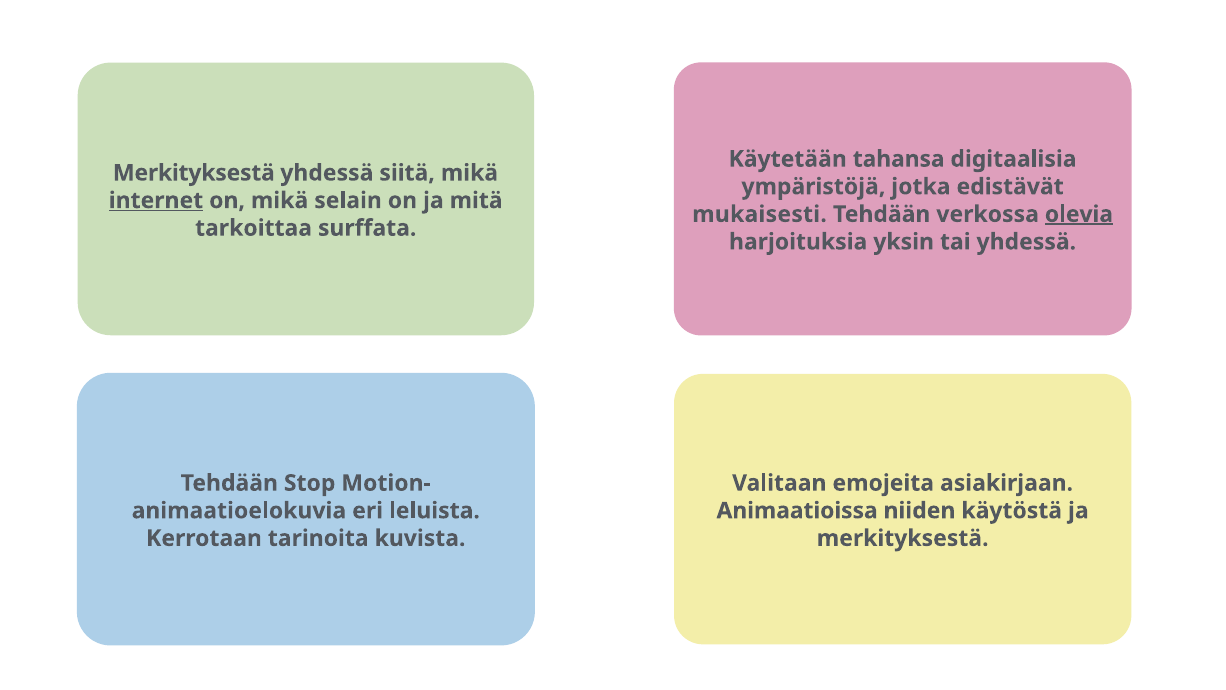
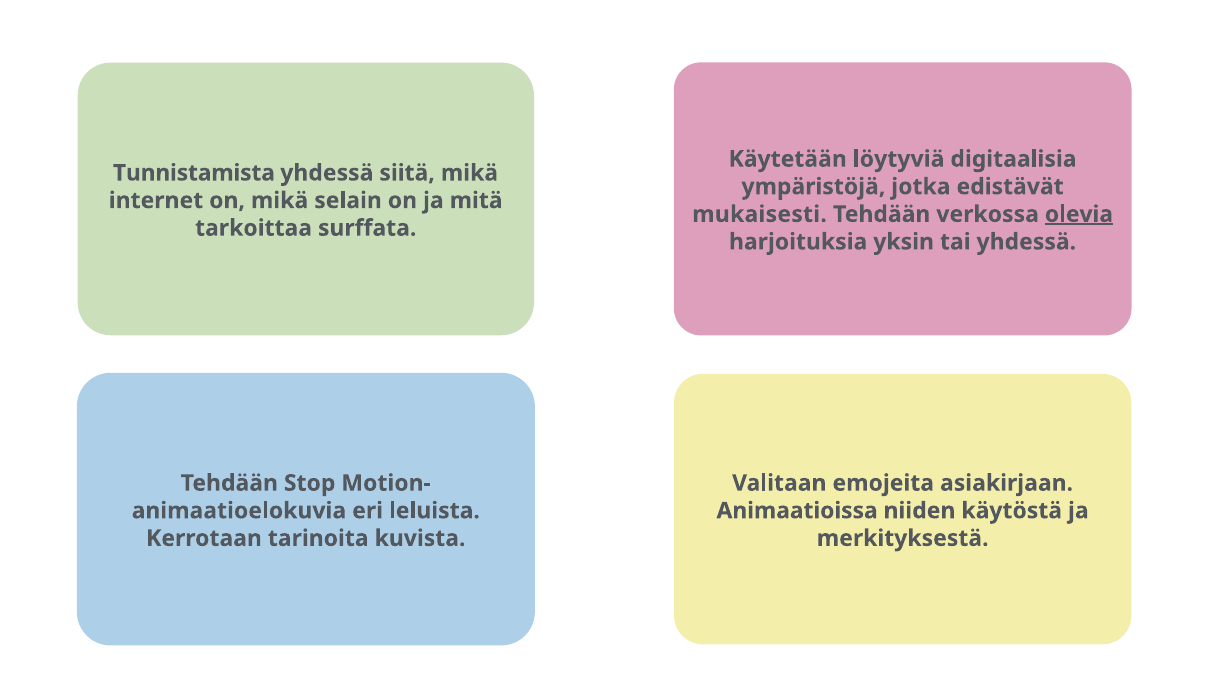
tahansa: tahansa -> löytyviä
Merkityksestä at (194, 173): Merkityksestä -> Tunnistamista
internet underline: present -> none
